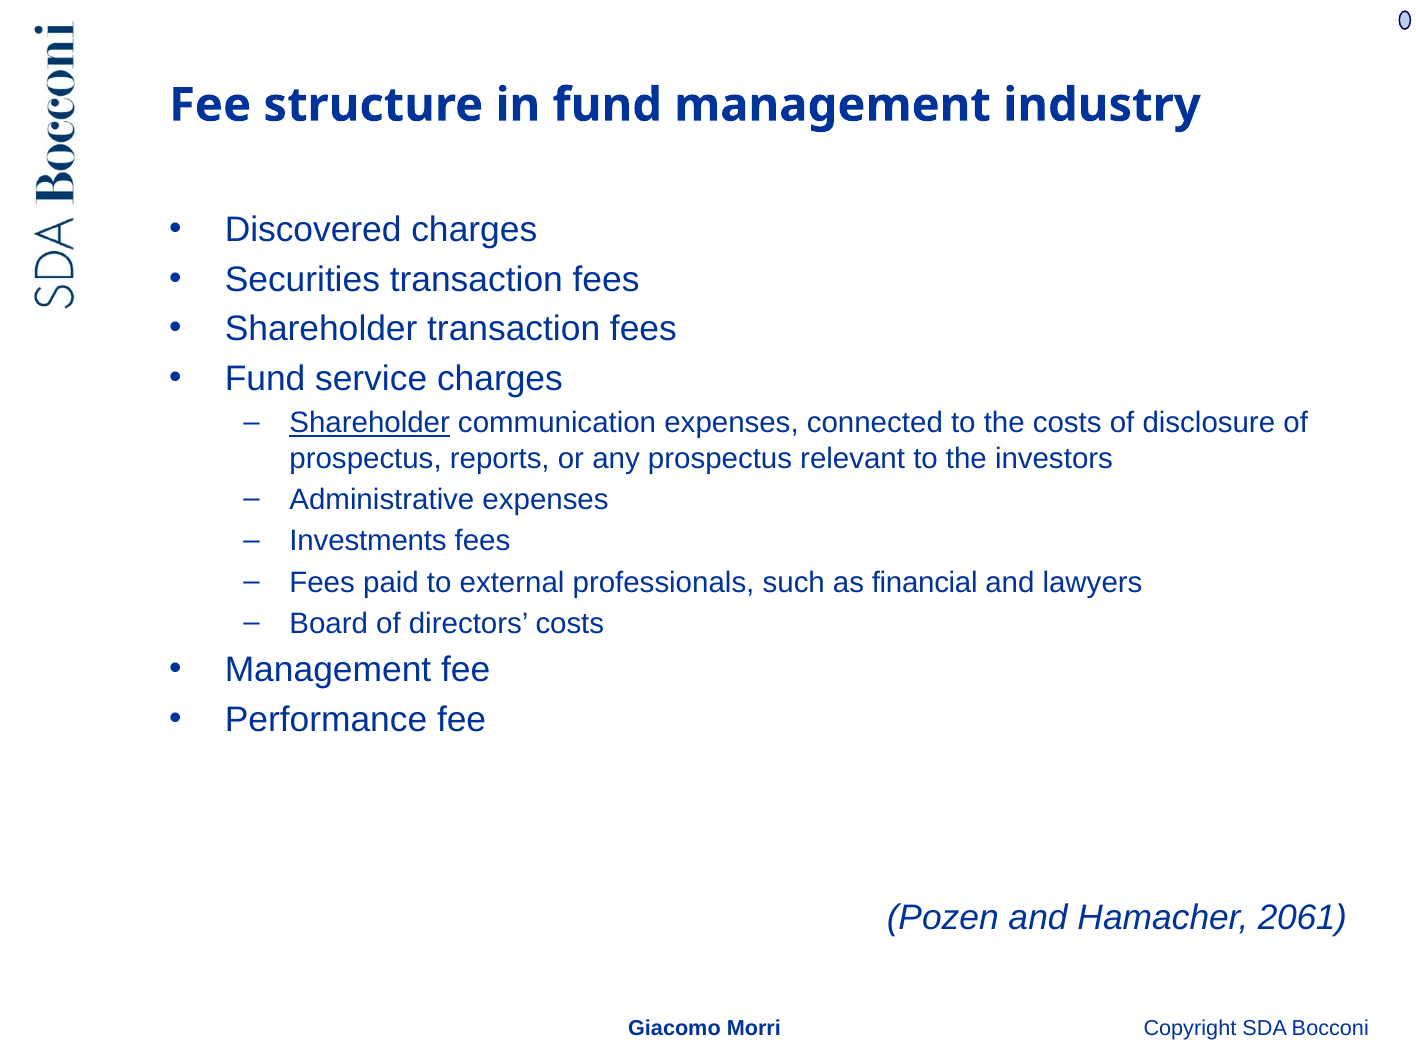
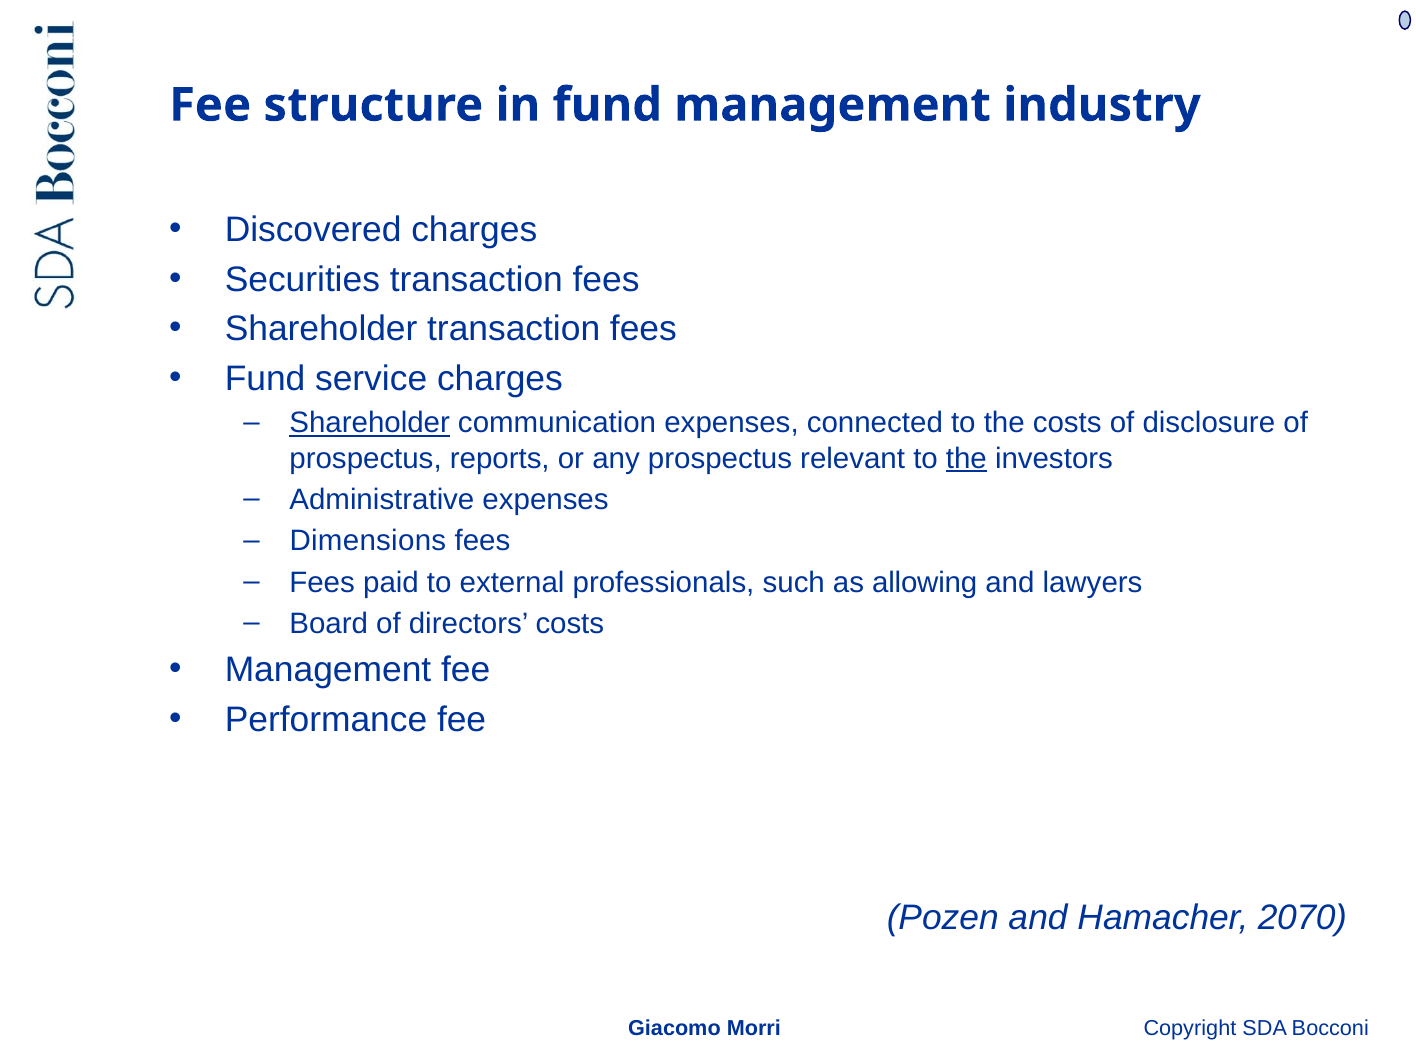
the at (966, 458) underline: none -> present
Investments: Investments -> Dimensions
financial: financial -> allowing
2061: 2061 -> 2070
